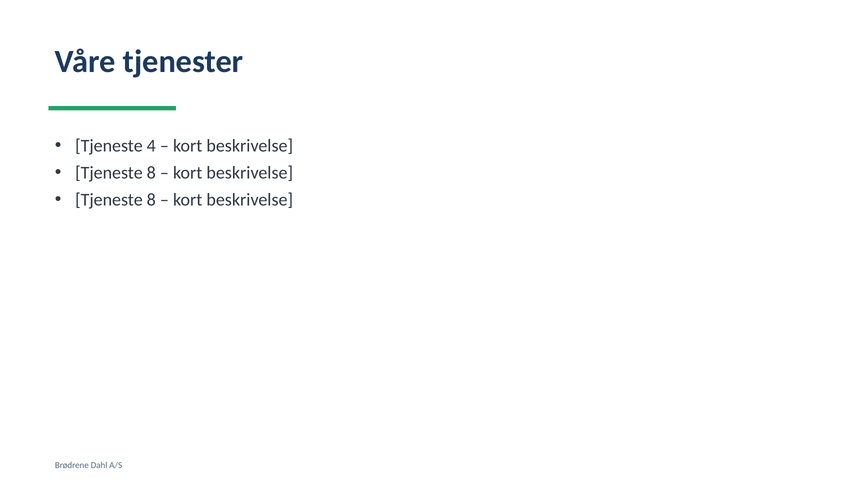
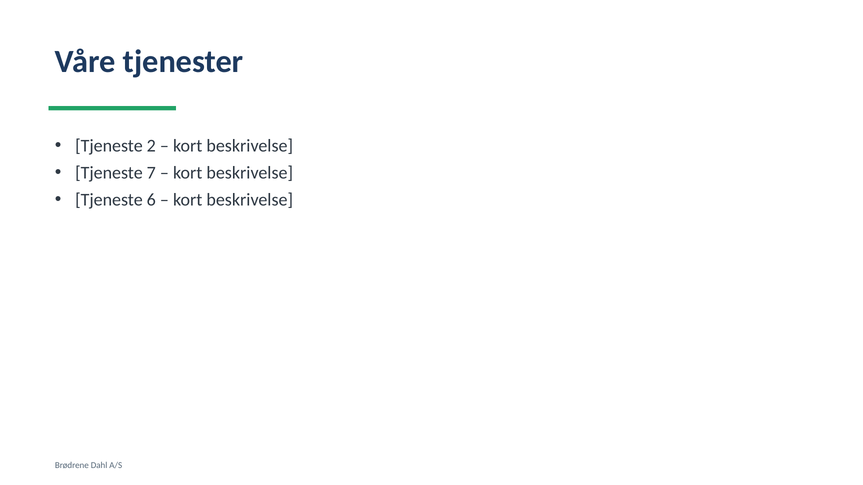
4: 4 -> 2
8 at (151, 173): 8 -> 7
8 at (151, 200): 8 -> 6
